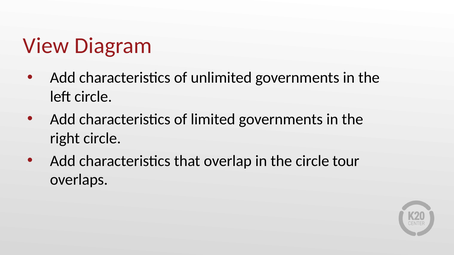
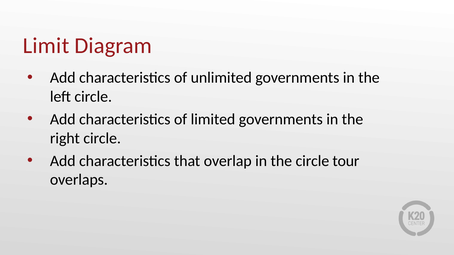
View: View -> Limit
